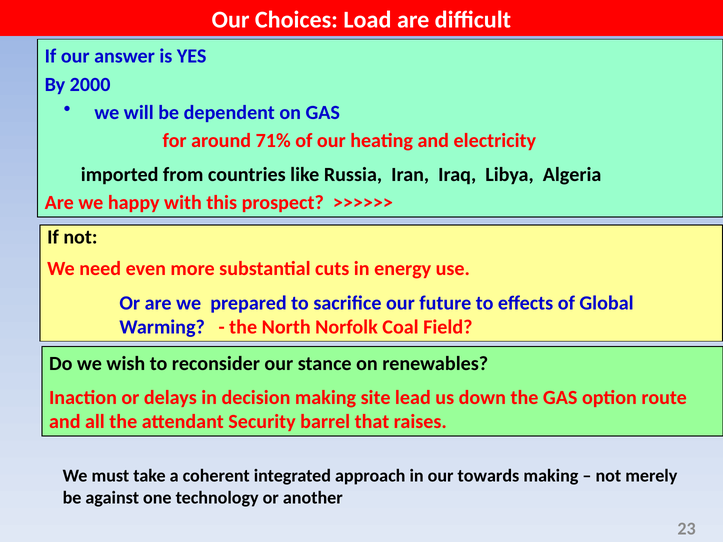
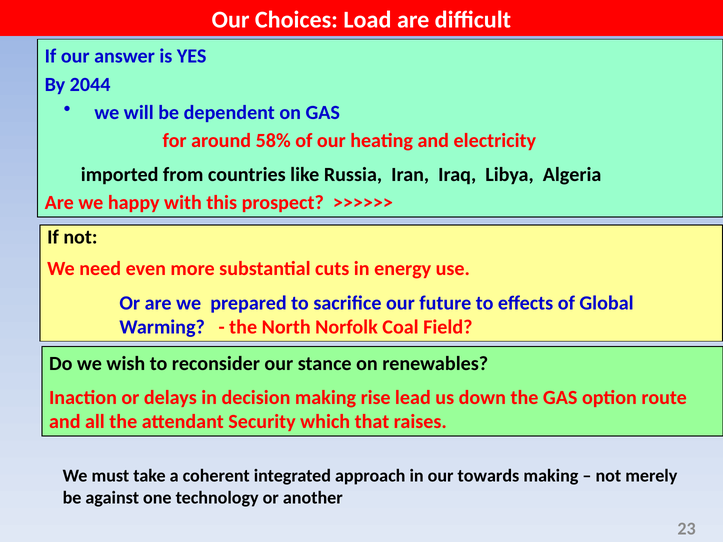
2000: 2000 -> 2044
71%: 71% -> 58%
site: site -> rise
barrel: barrel -> which
